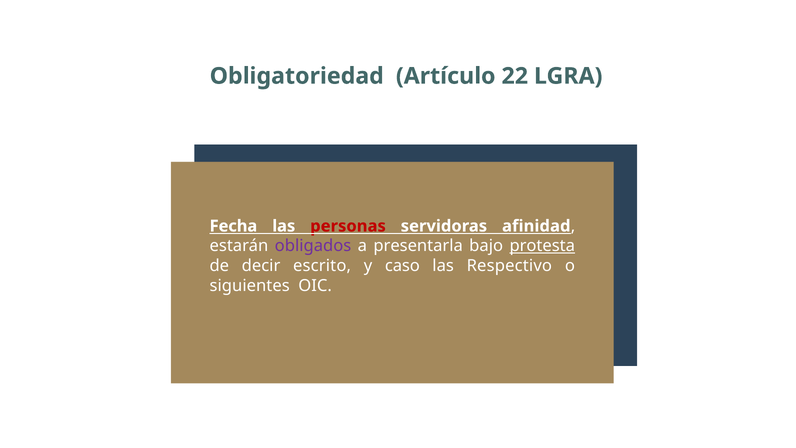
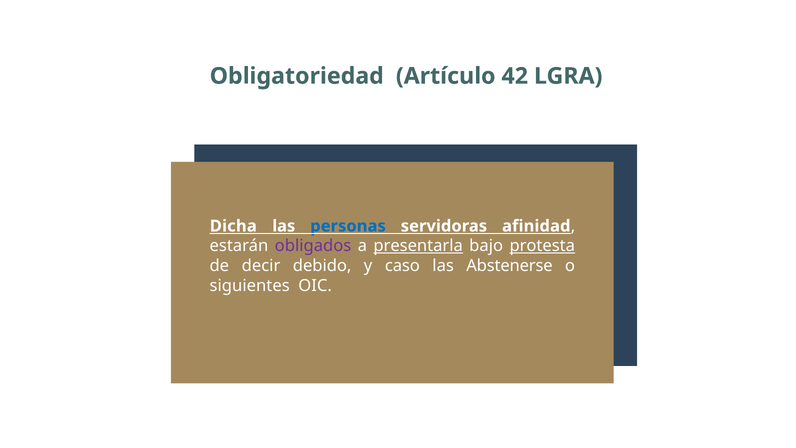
22: 22 -> 42
Fecha: Fecha -> Dicha
personas colour: red -> blue
presentarla underline: none -> present
escrito: escrito -> debido
Respectivo: Respectivo -> Abstenerse
